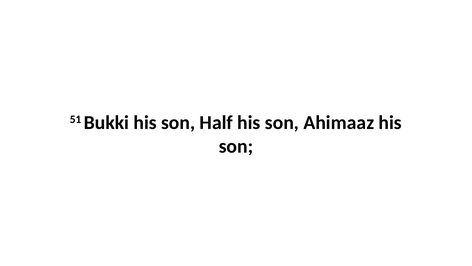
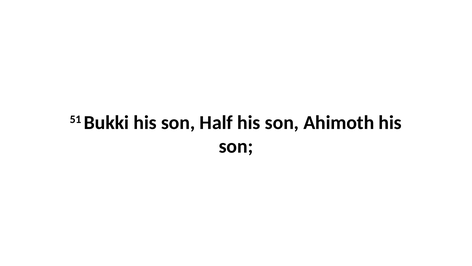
Ahimaaz: Ahimaaz -> Ahimoth
